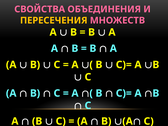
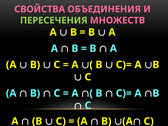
ПЕРЕСЕЧЕНИЯ colour: yellow -> light green
